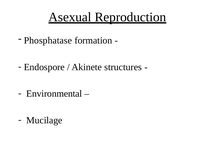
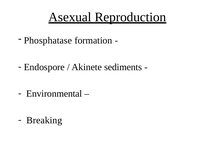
structures: structures -> sediments
Mucilage: Mucilage -> Breaking
